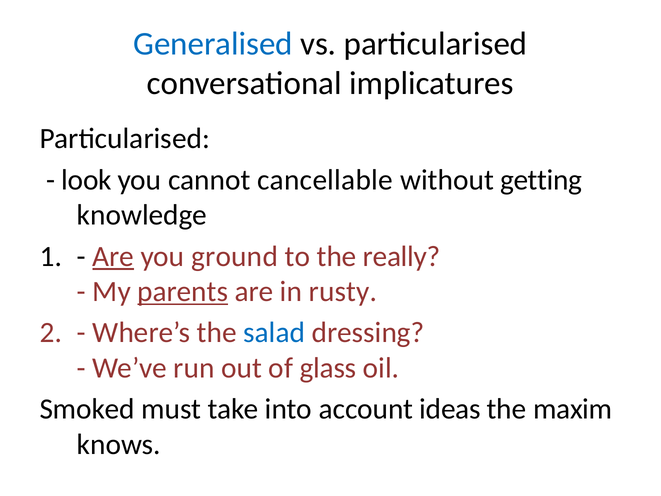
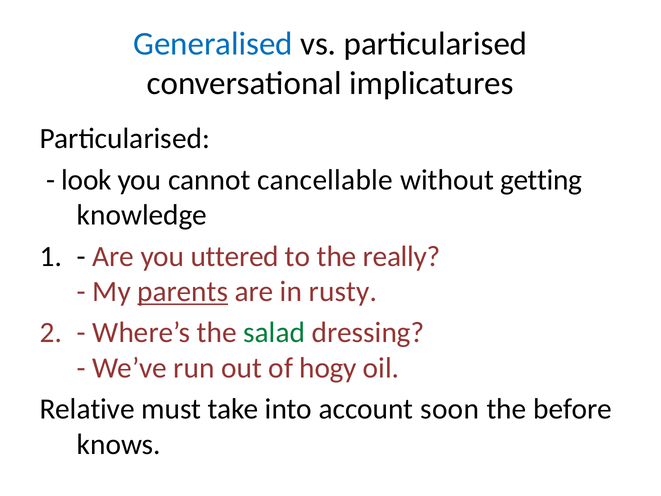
Are at (113, 256) underline: present -> none
ground: ground -> uttered
salad colour: blue -> green
glass: glass -> hogy
Smoked: Smoked -> Relative
ideas: ideas -> soon
maxim: maxim -> before
